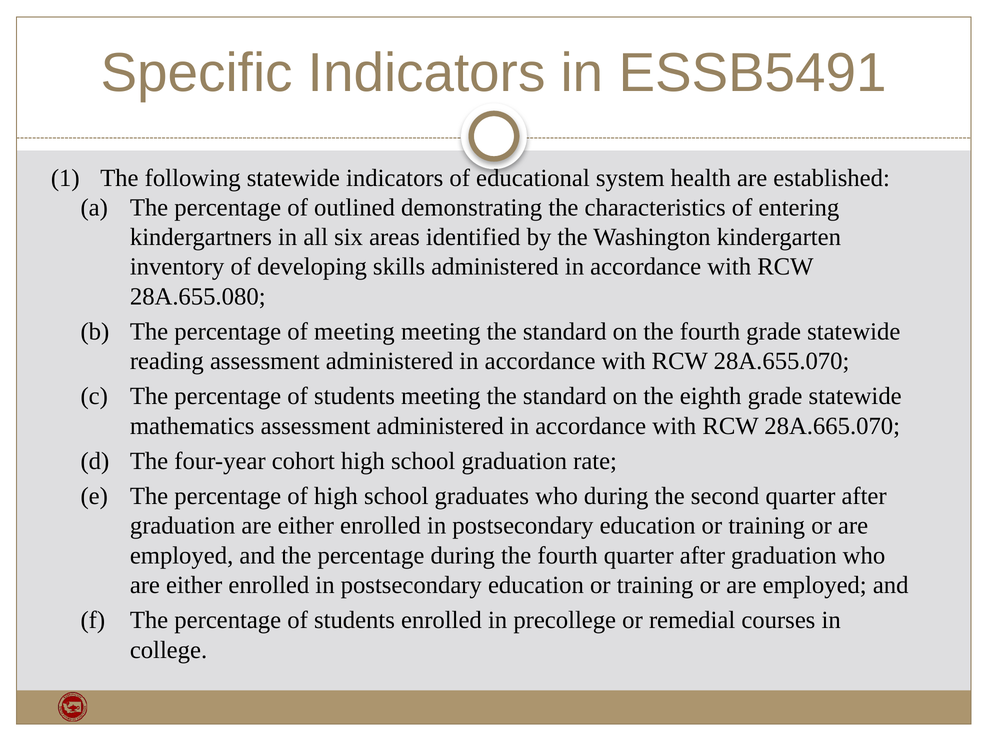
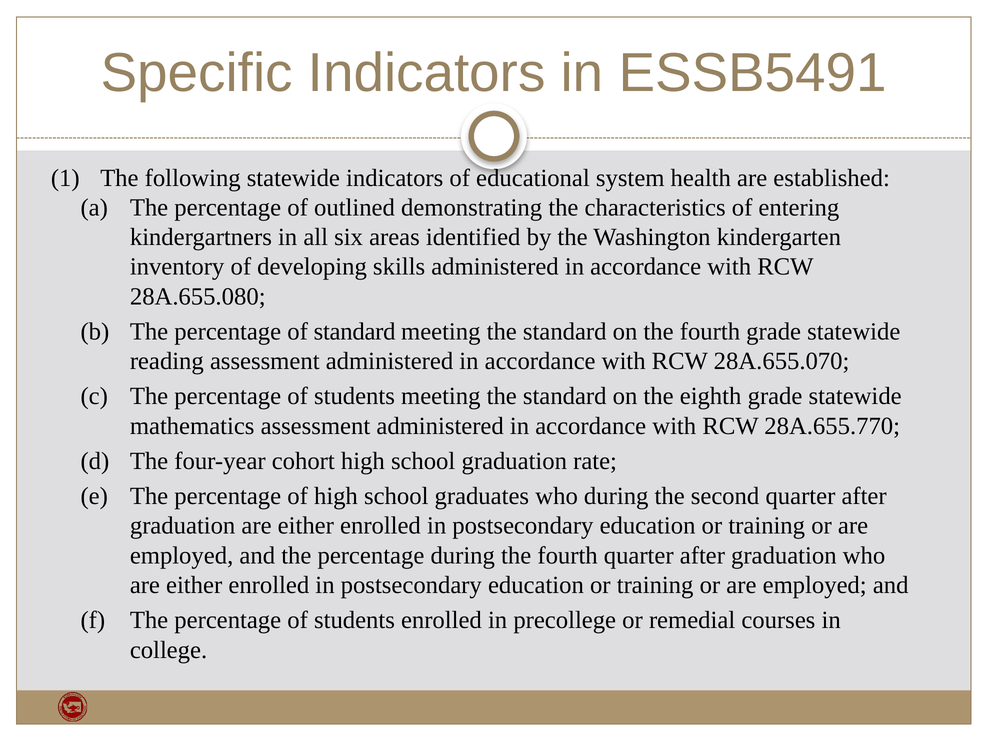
of meeting: meeting -> standard
28A.665.070: 28A.665.070 -> 28A.655.770
